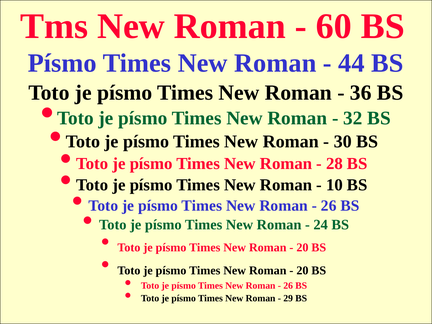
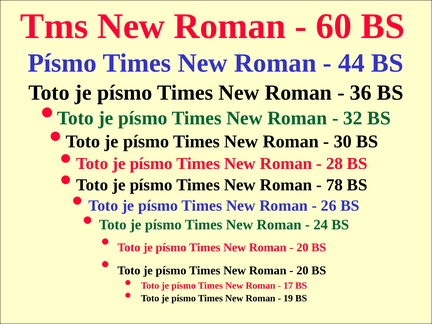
10: 10 -> 78
26 at (288, 286): 26 -> 17
29: 29 -> 19
